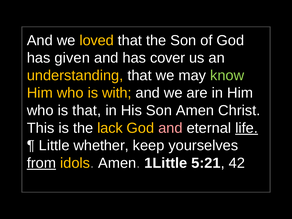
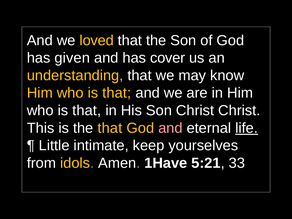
know colour: light green -> white
with at (117, 93): with -> that
Son Amen: Amen -> Christ
the lack: lack -> that
whether: whether -> intimate
from underline: present -> none
1Little: 1Little -> 1Have
42: 42 -> 33
